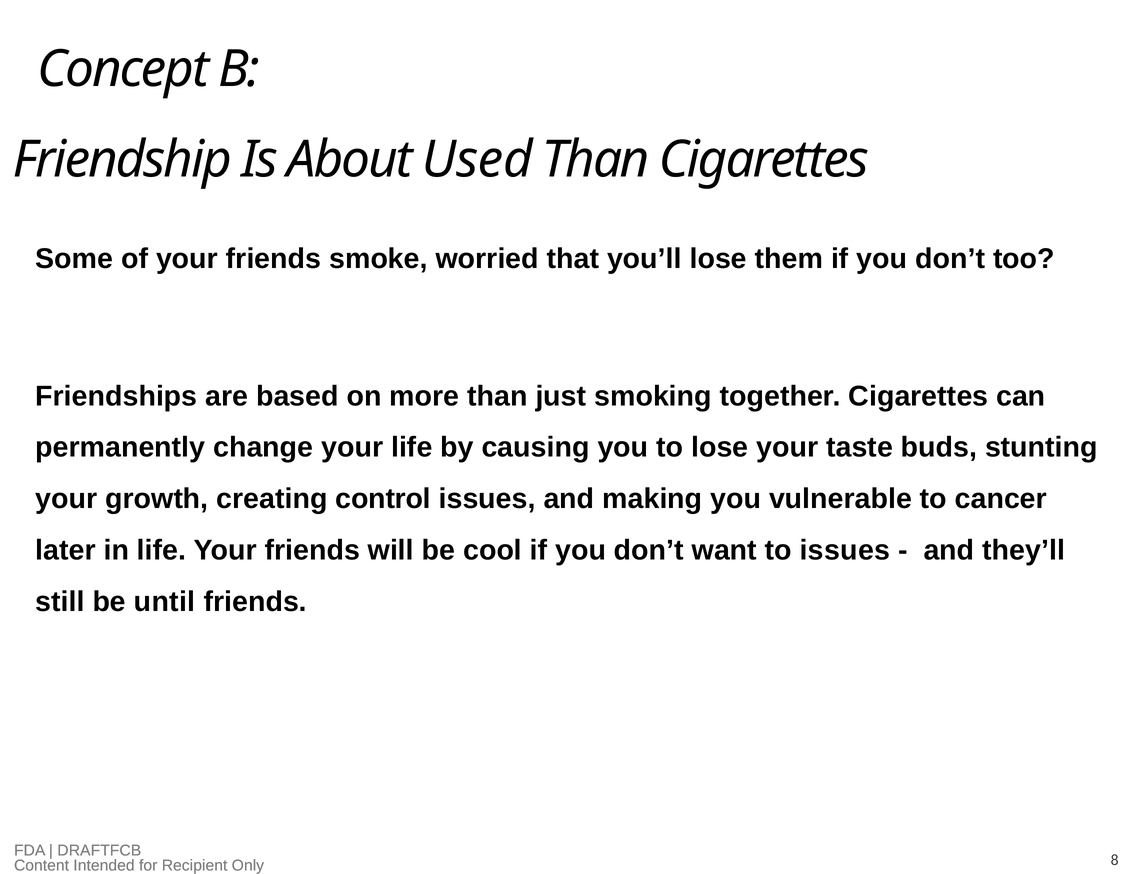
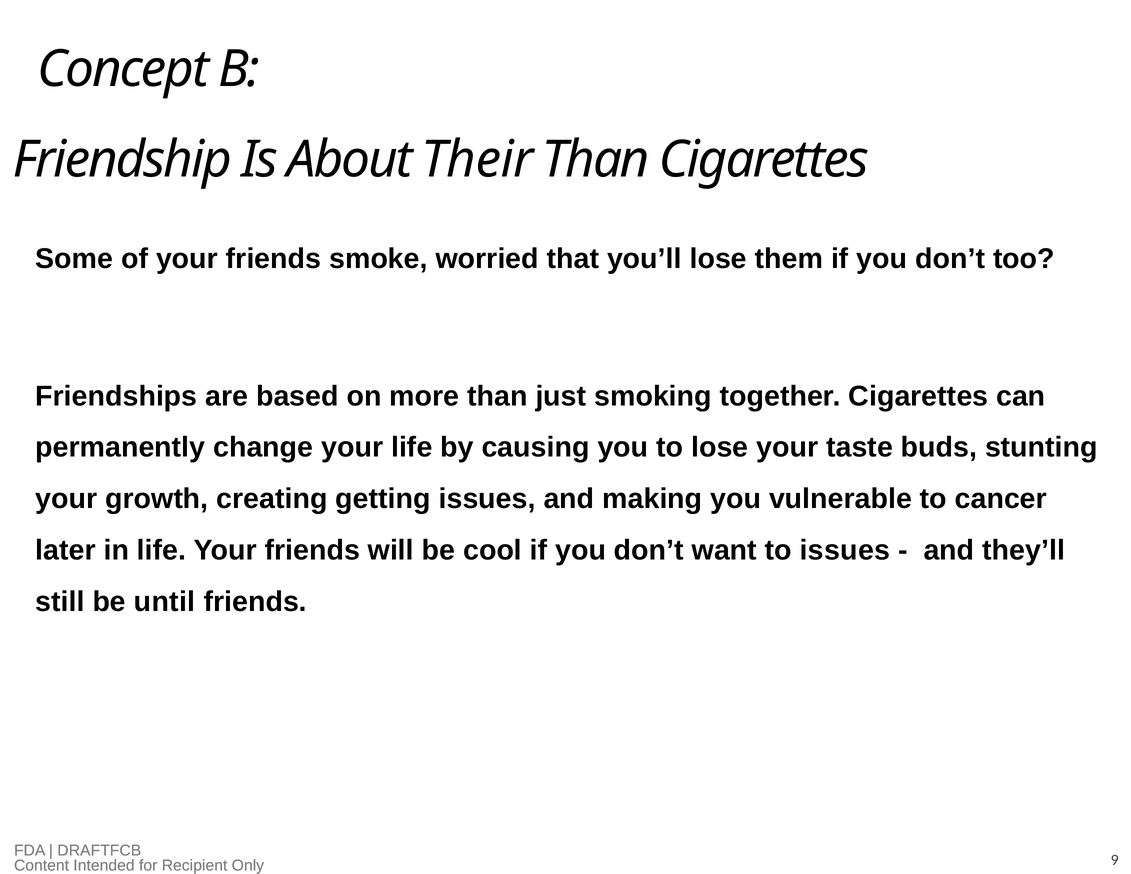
Used: Used -> Their
control: control -> getting
8: 8 -> 9
